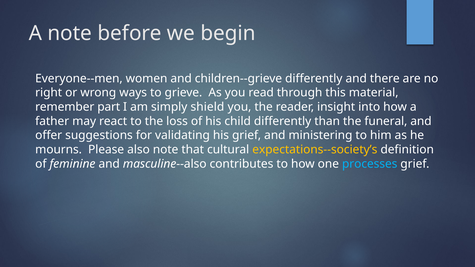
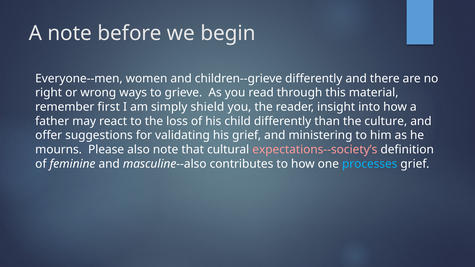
part: part -> first
funeral: funeral -> culture
expectations--society’s colour: yellow -> pink
